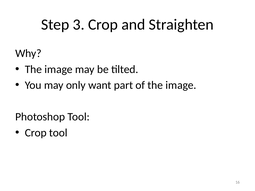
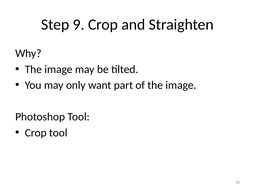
3: 3 -> 9
